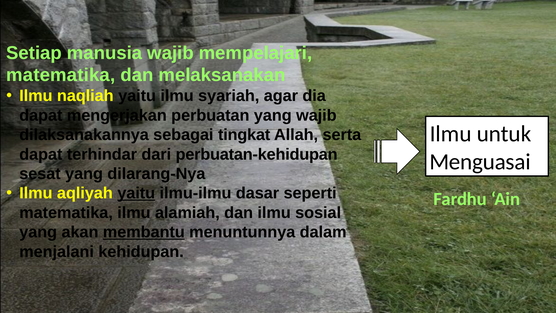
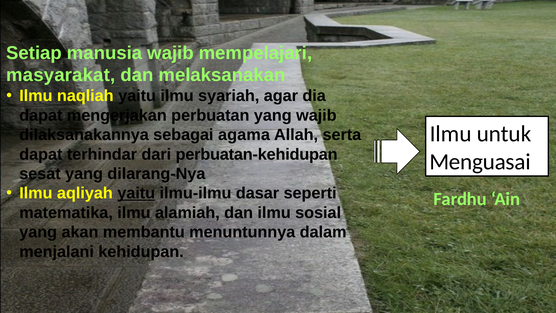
matematika at (61, 75): matematika -> masyarakat
tingkat: tingkat -> agama
membantu underline: present -> none
